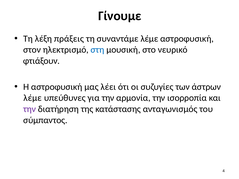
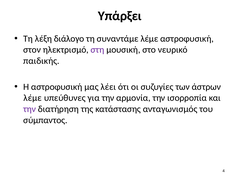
Γίνουμε: Γίνουμε -> Υπάρξει
πράξεις: πράξεις -> διάλογο
στη colour: blue -> purple
φτιάξουν: φτιάξουν -> παιδικής
